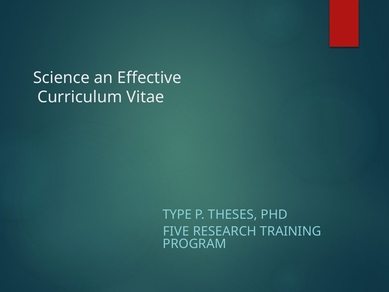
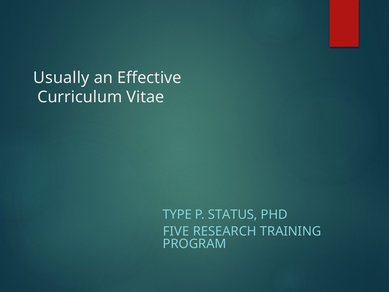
Science: Science -> Usually
THESES: THESES -> STATUS
